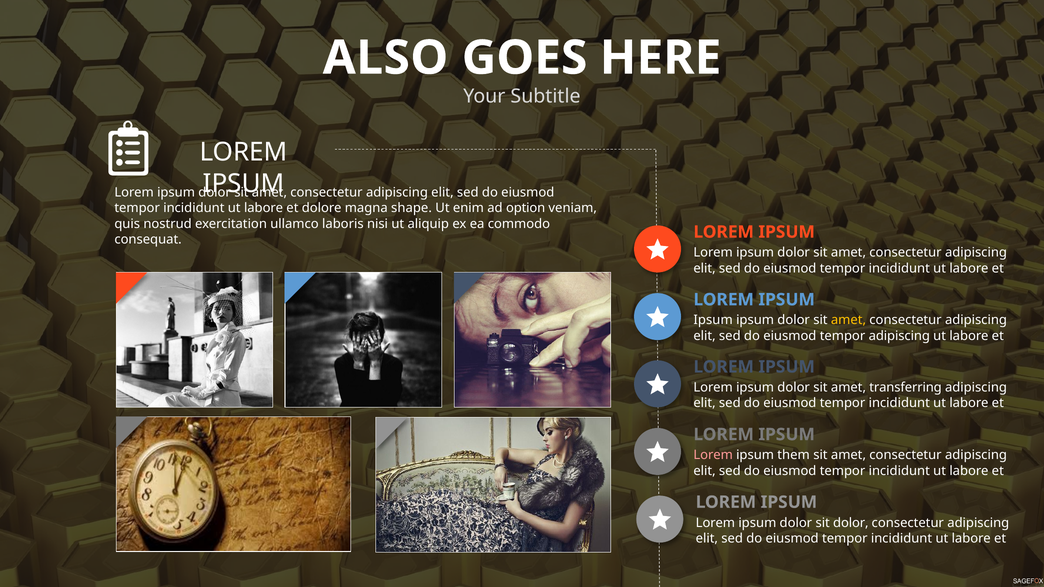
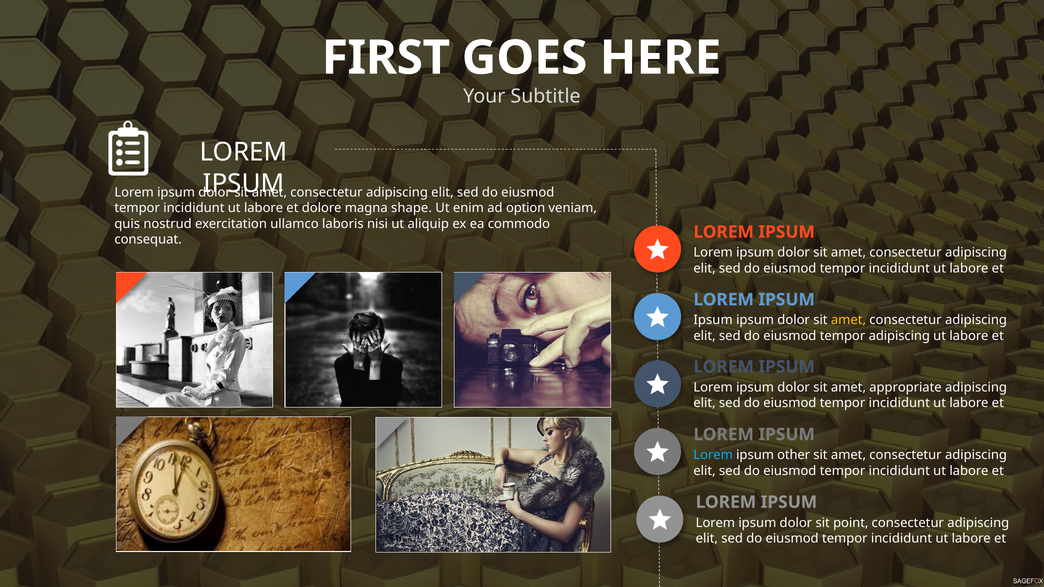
ALSO: ALSO -> FIRST
transferring: transferring -> appropriate
Lorem at (713, 455) colour: pink -> light blue
them: them -> other
sit dolor: dolor -> point
